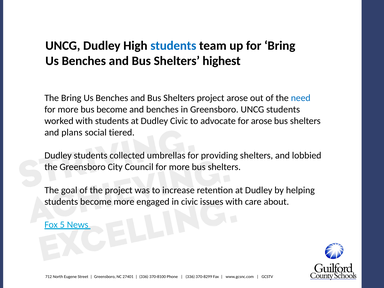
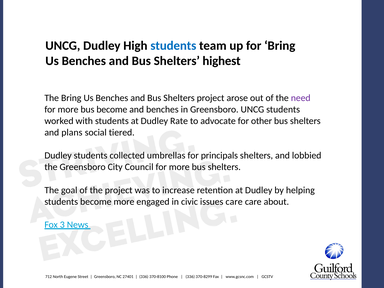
need colour: blue -> purple
Dudley Civic: Civic -> Rate
for arose: arose -> other
providing: providing -> principals
issues with: with -> care
5: 5 -> 3
